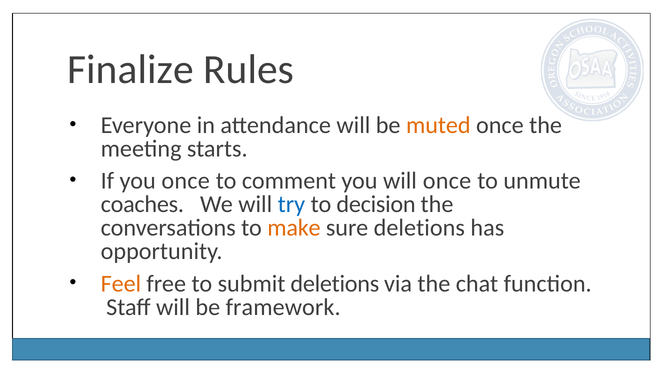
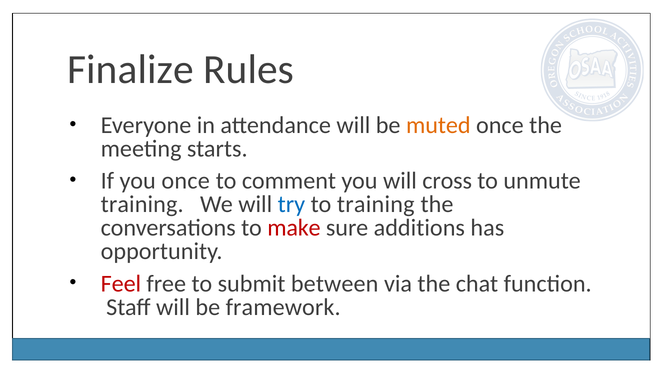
will once: once -> cross
coaches at (142, 204): coaches -> training
to decision: decision -> training
make colour: orange -> red
sure deletions: deletions -> additions
Feel colour: orange -> red
submit deletions: deletions -> between
